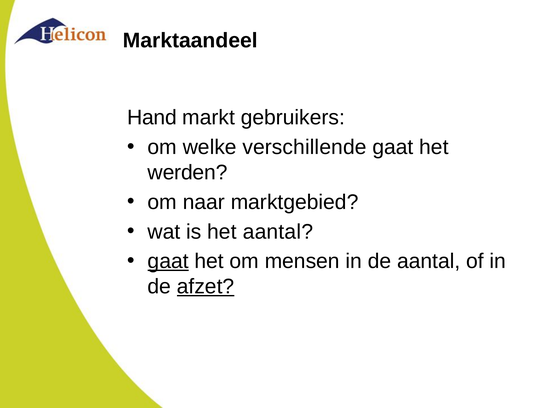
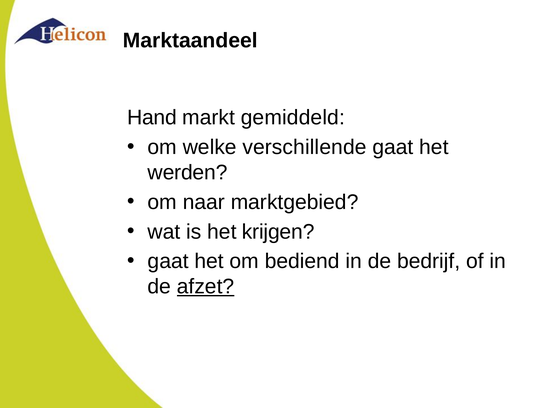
gebruikers: gebruikers -> gemiddeld
het aantal: aantal -> krijgen
gaat at (168, 261) underline: present -> none
mensen: mensen -> bediend
de aantal: aantal -> bedrijf
